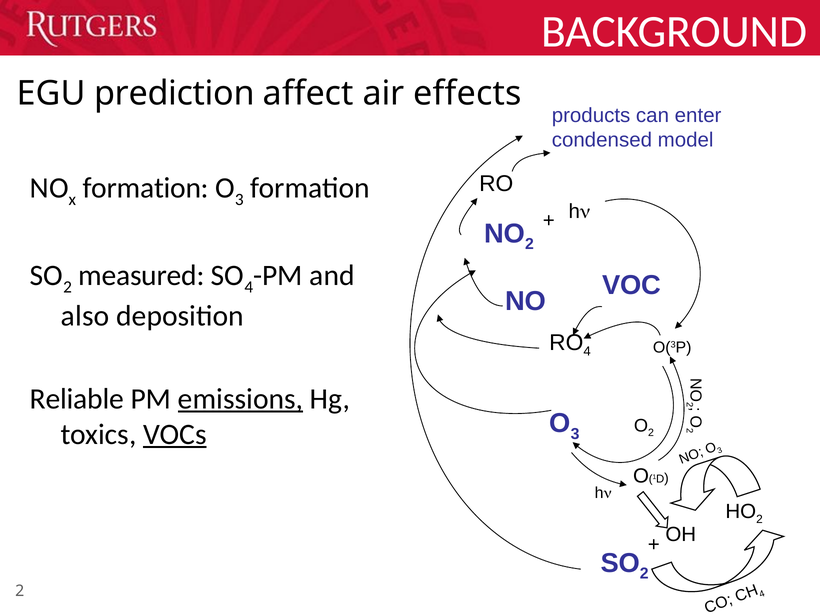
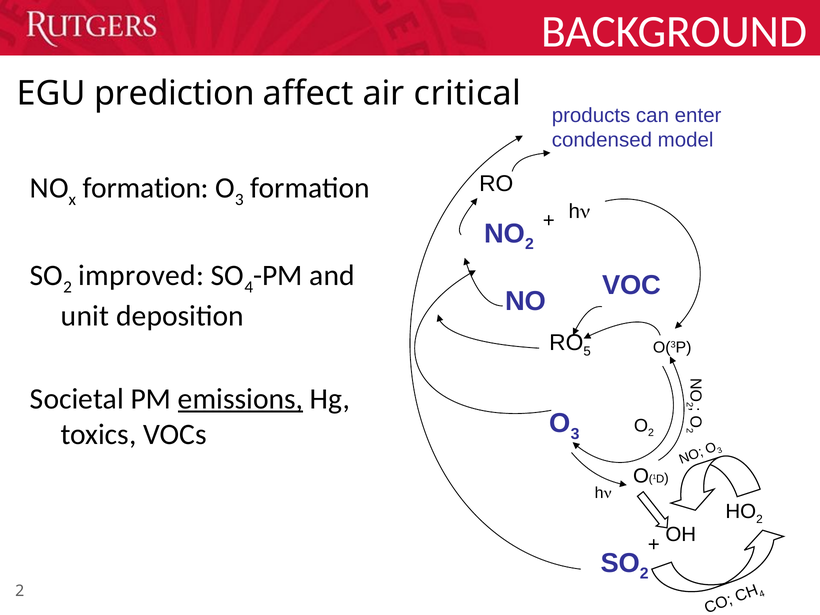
effects: effects -> critical
measured: measured -> improved
also: also -> unit
RO 4: 4 -> 5
Reliable: Reliable -> Societal
VOCs underline: present -> none
